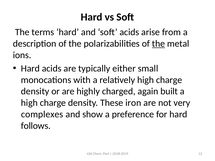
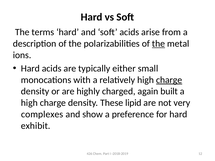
charge at (169, 80) underline: none -> present
iron: iron -> lipid
follows: follows -> exhibit
